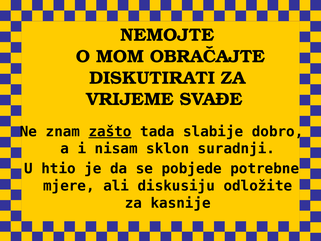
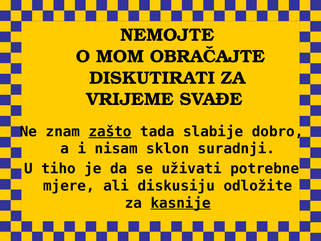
htio: htio -> tiho
pobjede: pobjede -> uživati
kasnije underline: none -> present
